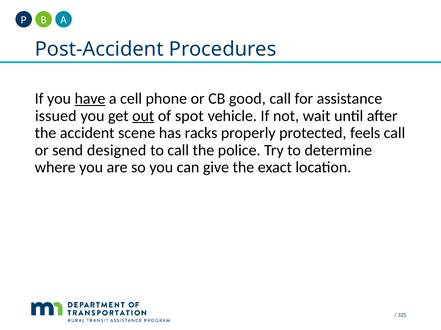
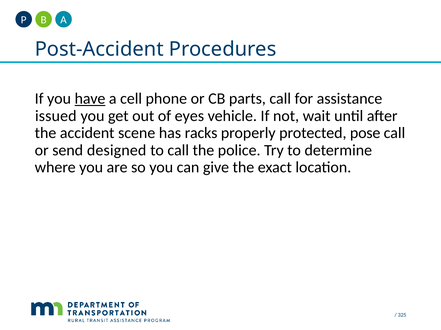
good: good -> parts
out underline: present -> none
spot: spot -> eyes
feels: feels -> pose
